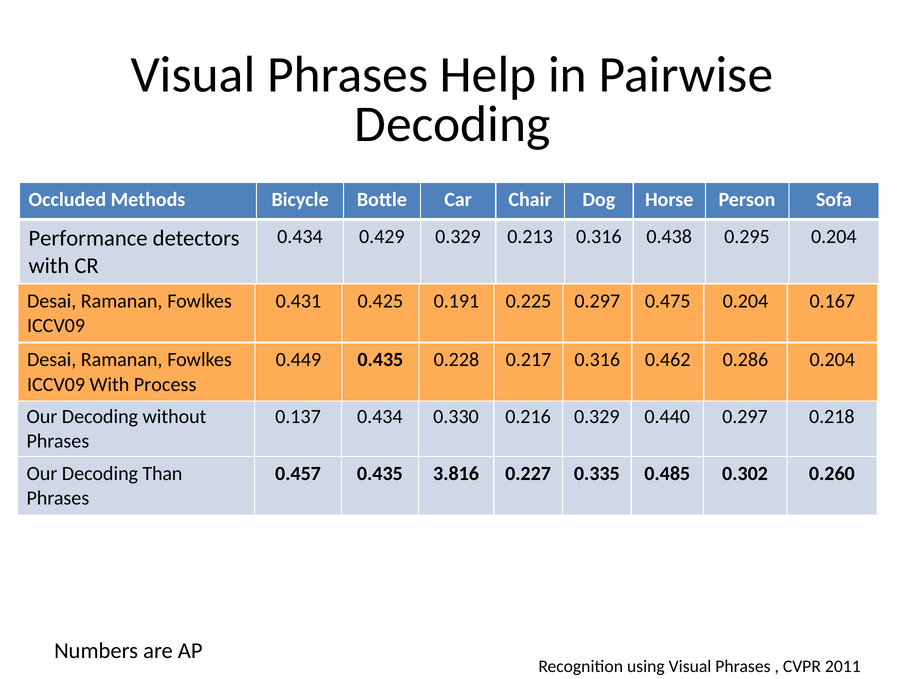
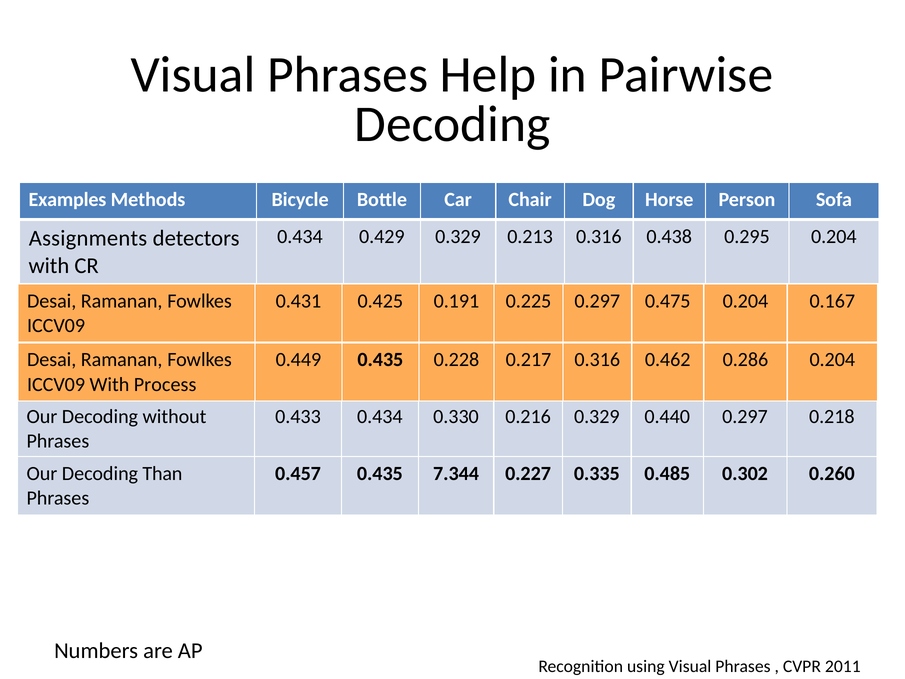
Occluded: Occluded -> Examples
Performance: Performance -> Assignments
0.137: 0.137 -> 0.433
3.816: 3.816 -> 7.344
